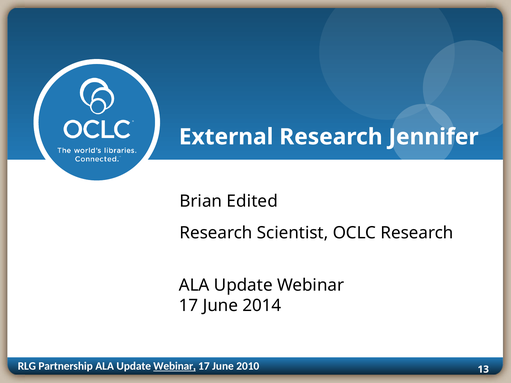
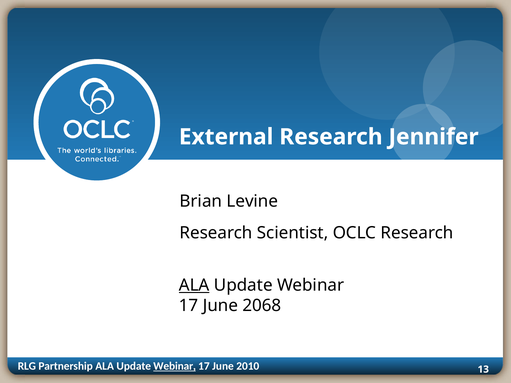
Edited: Edited -> Levine
ALA at (194, 285) underline: none -> present
2014: 2014 -> 2068
